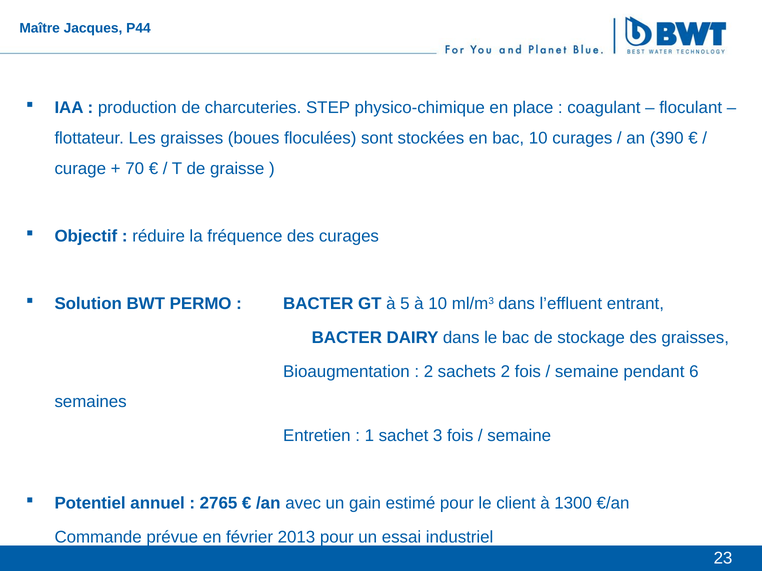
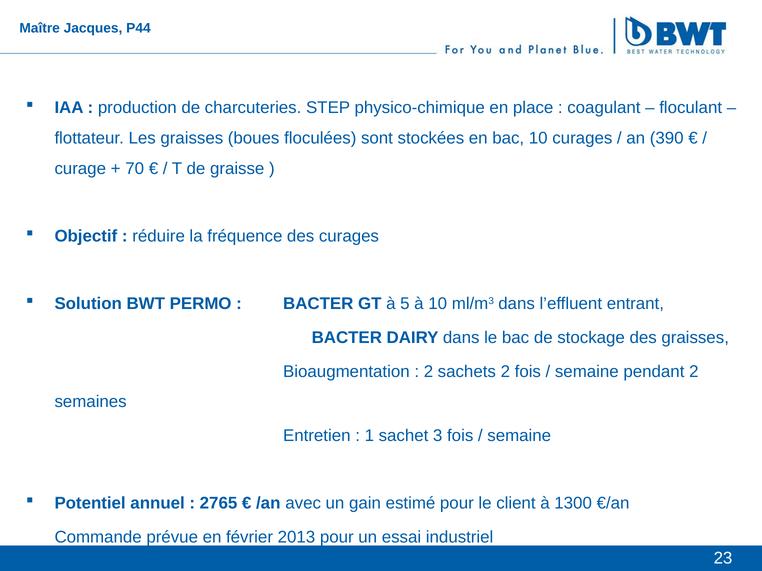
pendant 6: 6 -> 2
